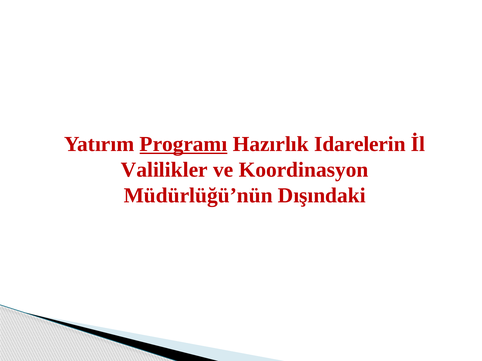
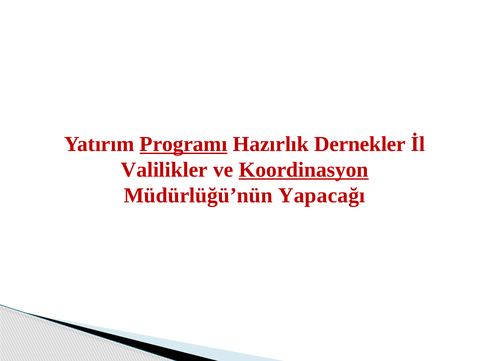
Idarelerin: Idarelerin -> Dernekler
Koordinasyon underline: none -> present
Dışındaki: Dışındaki -> Yapacağı
